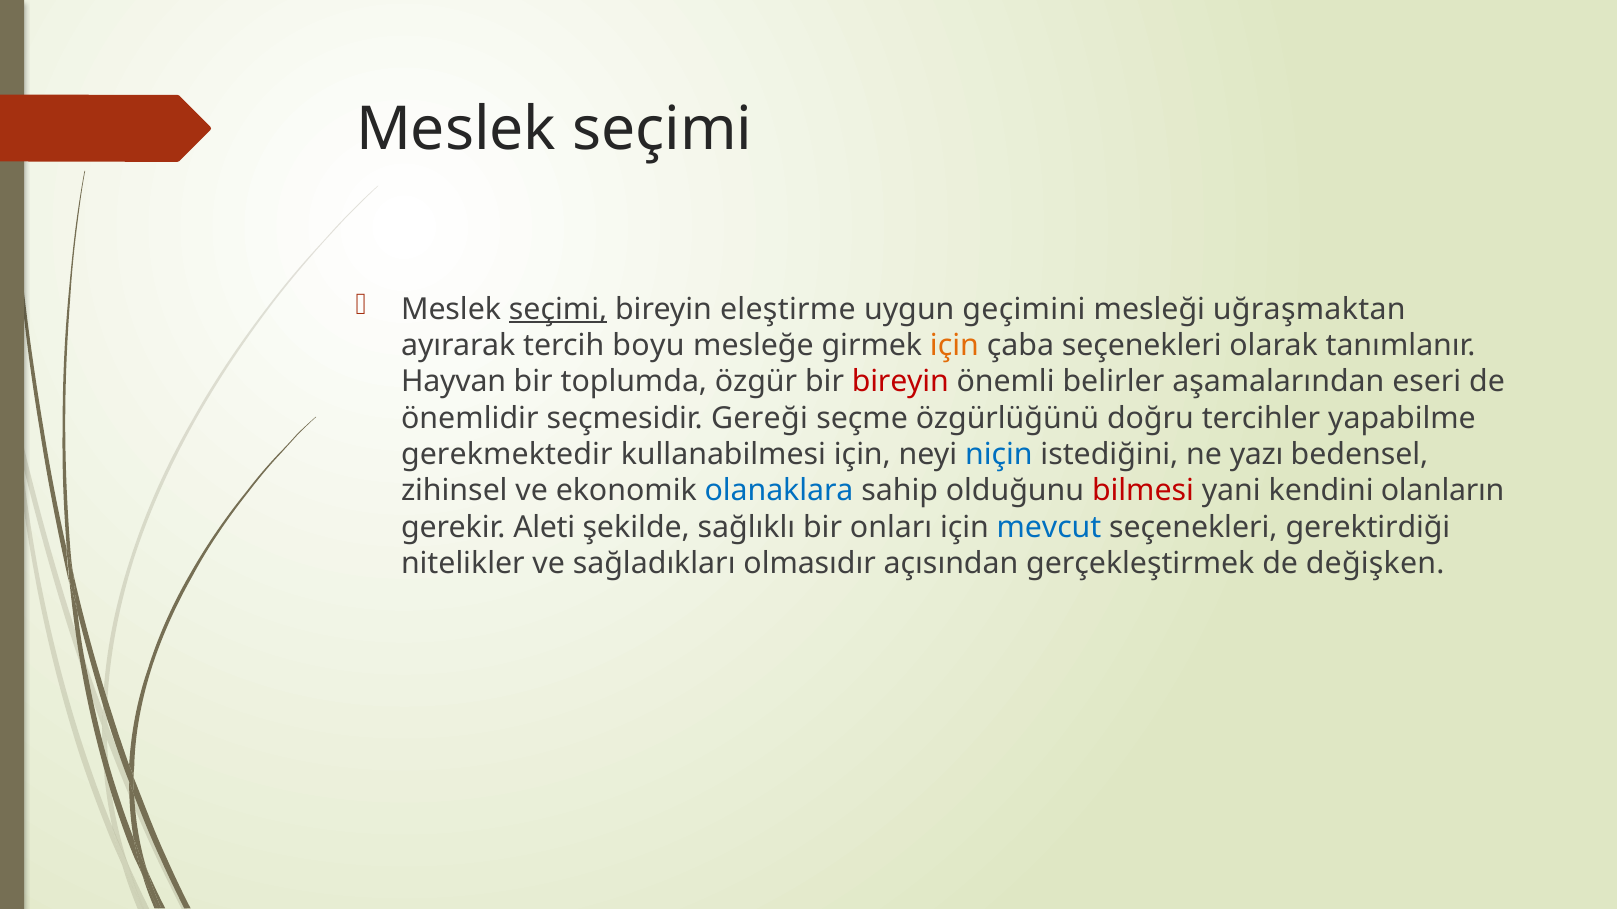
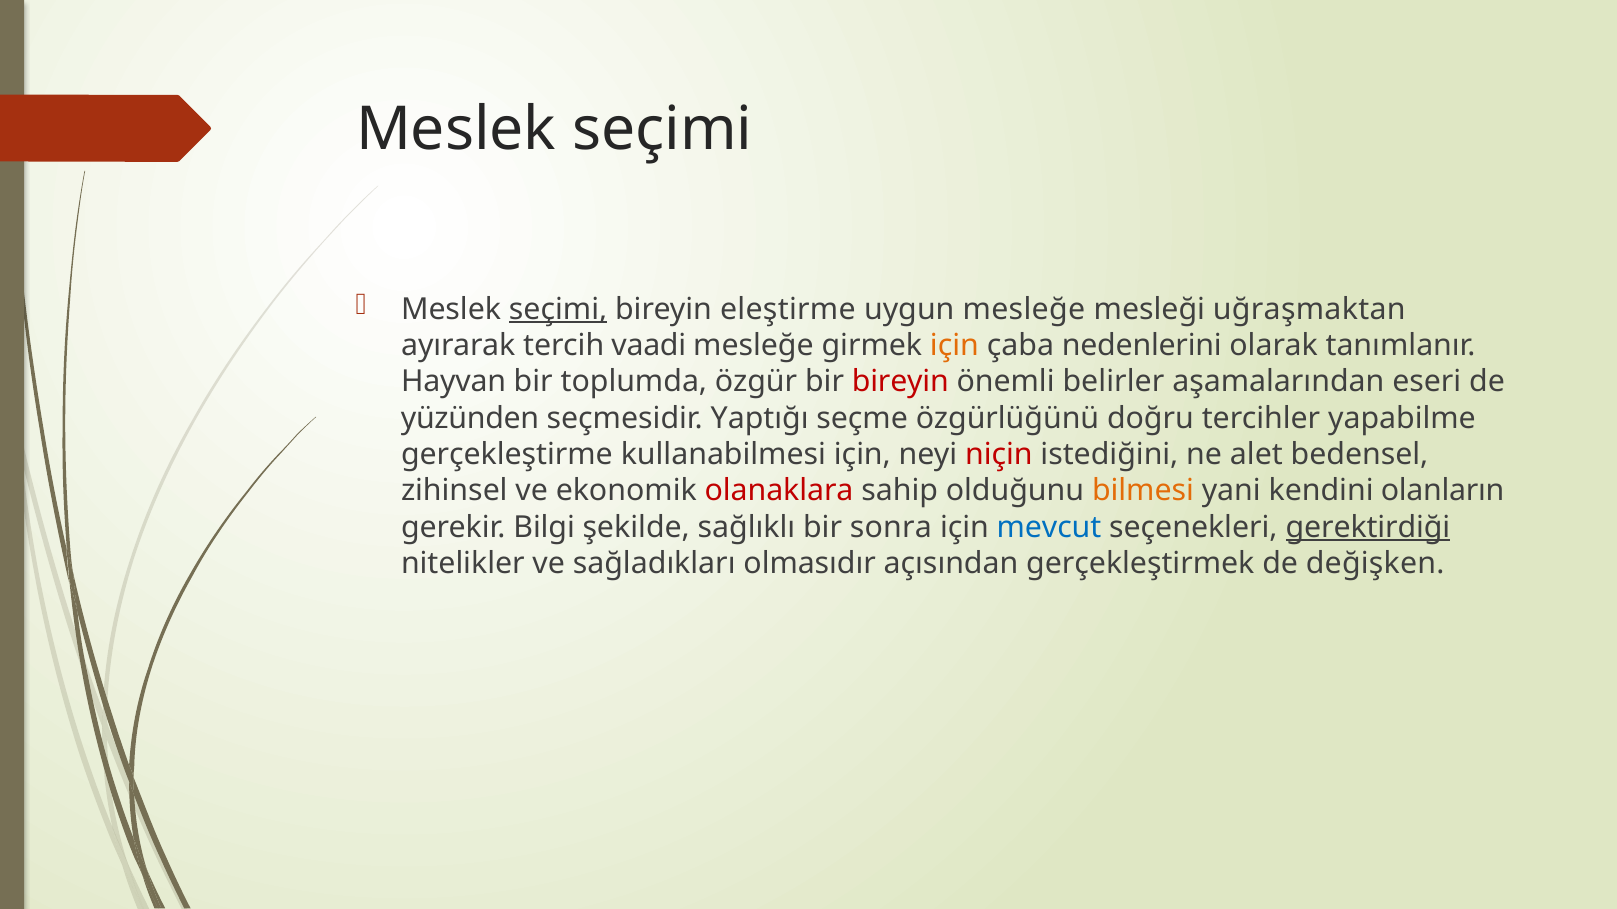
uygun geçimini: geçimini -> mesleğe
boyu: boyu -> vaadi
çaba seçenekleri: seçenekleri -> nedenlerini
önemlidir: önemlidir -> yüzünden
Gereği: Gereği -> Yaptığı
gerekmektedir: gerekmektedir -> gerçekleştirme
niçin colour: blue -> red
yazı: yazı -> alet
olanaklara colour: blue -> red
bilmesi colour: red -> orange
Aleti: Aleti -> Bilgi
onları: onları -> sonra
gerektirdiği underline: none -> present
